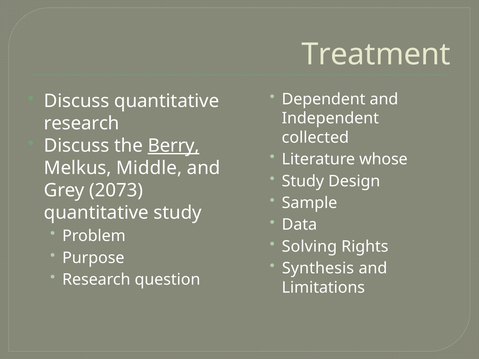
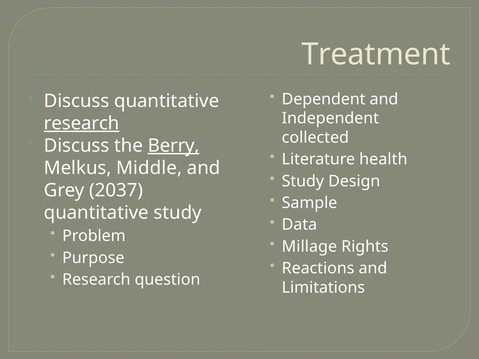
research at (82, 123) underline: none -> present
whose: whose -> health
2073: 2073 -> 2037
Solving: Solving -> Millage
Synthesis: Synthesis -> Reactions
